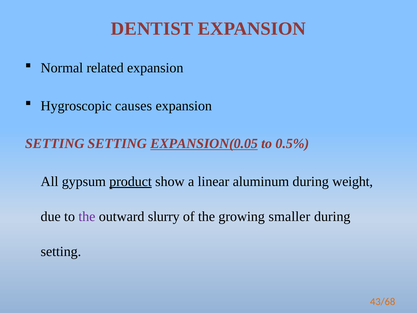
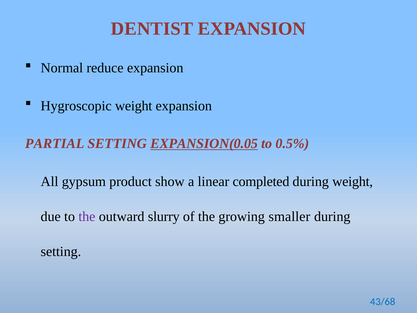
related: related -> reduce
Hygroscopic causes: causes -> weight
SETTING at (55, 144): SETTING -> PARTIAL
product underline: present -> none
aluminum: aluminum -> completed
43/68 colour: orange -> blue
